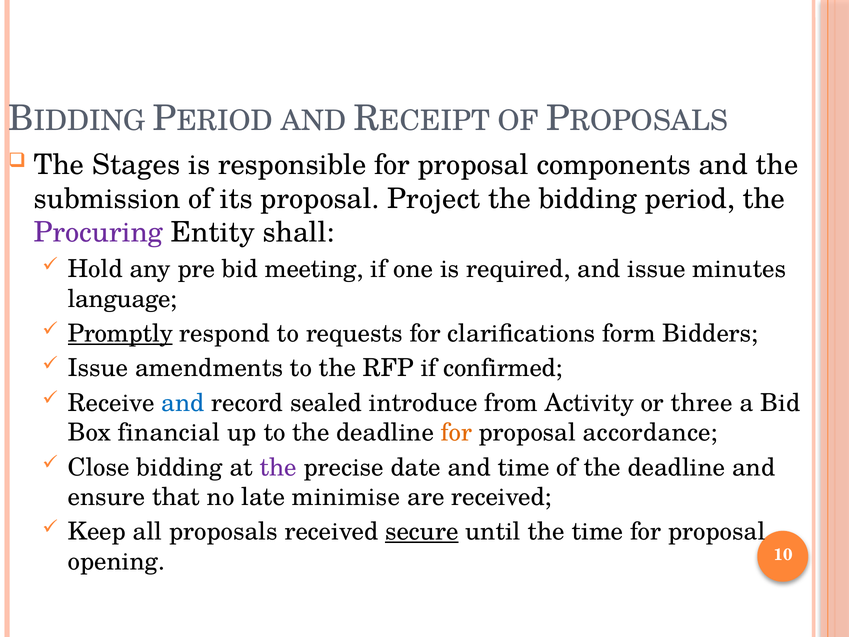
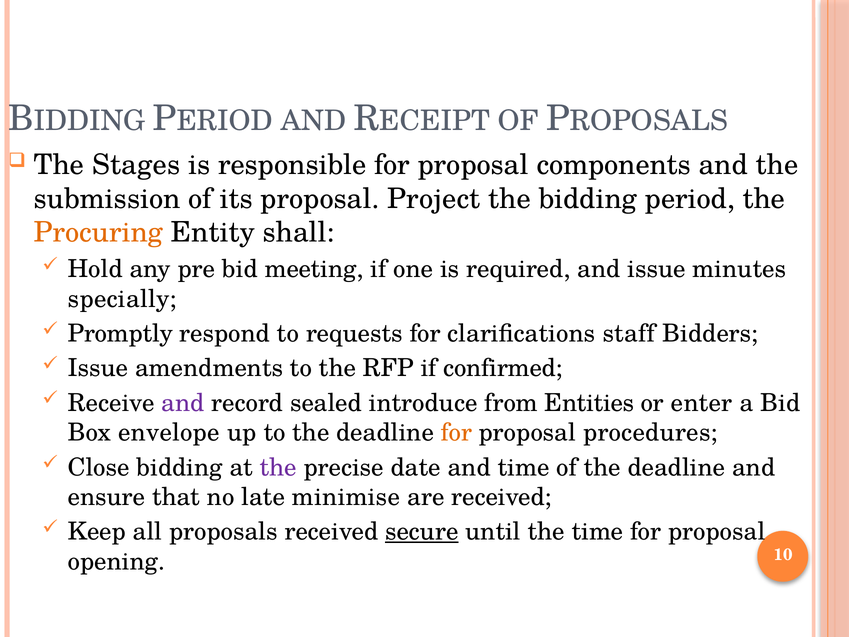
Procuring colour: purple -> orange
language: language -> specially
Promptly underline: present -> none
form: form -> staff
and at (183, 403) colour: blue -> purple
Activity: Activity -> Entities
three: three -> enter
financial: financial -> envelope
accordance: accordance -> procedures
